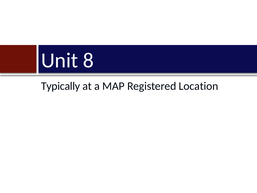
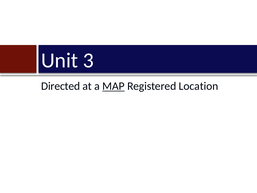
8: 8 -> 3
Typically: Typically -> Directed
MAP underline: none -> present
